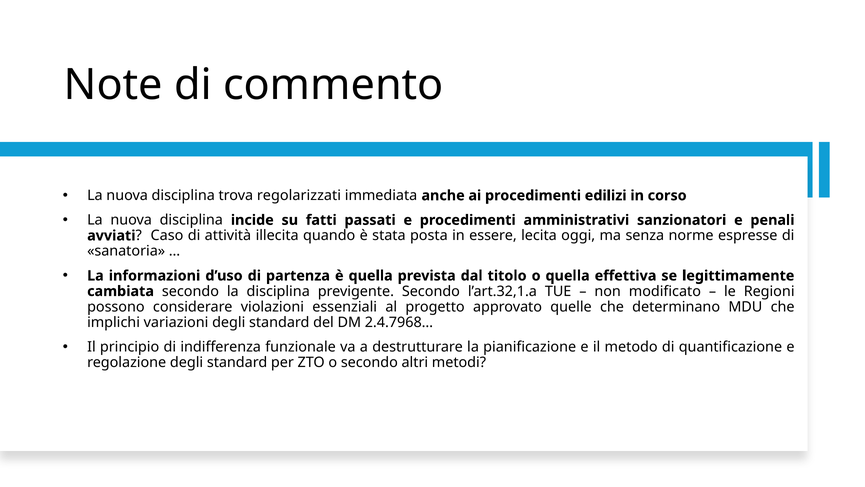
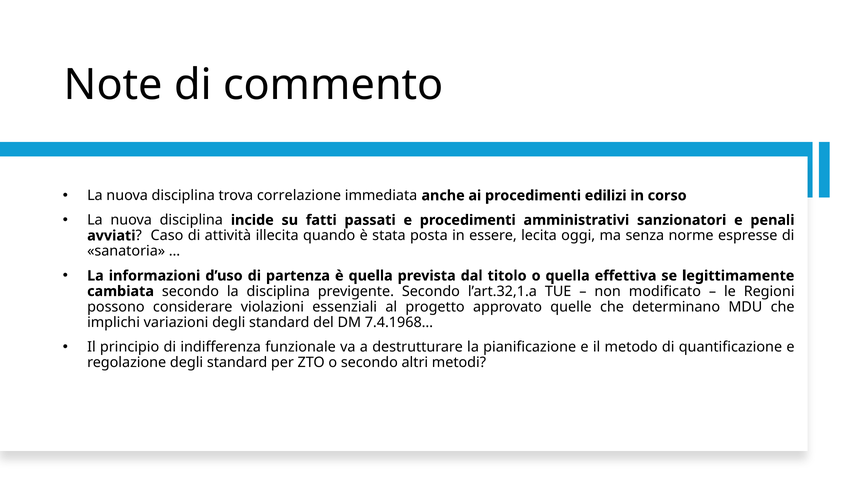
regolarizzati: regolarizzati -> correlazione
2.4.7968…: 2.4.7968… -> 7.4.1968…
